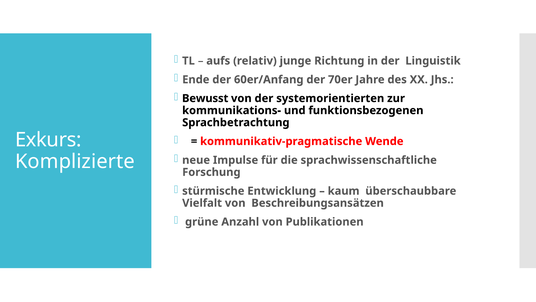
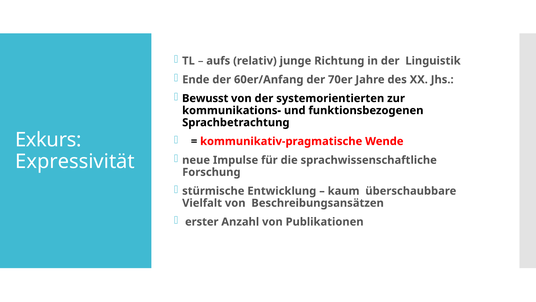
Komplizierte: Komplizierte -> Expressivität
grüne: grüne -> erster
